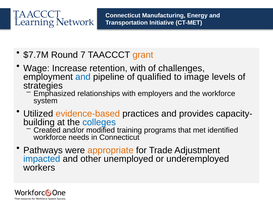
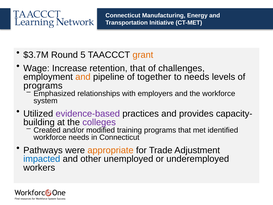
$7.7M: $7.7M -> $3.7M
7: 7 -> 5
retention with: with -> that
and at (83, 77) colour: blue -> orange
qualified: qualified -> together
to image: image -> needs
strategies at (43, 86): strategies -> programs
evidence-based colour: orange -> purple
colleges colour: blue -> purple
